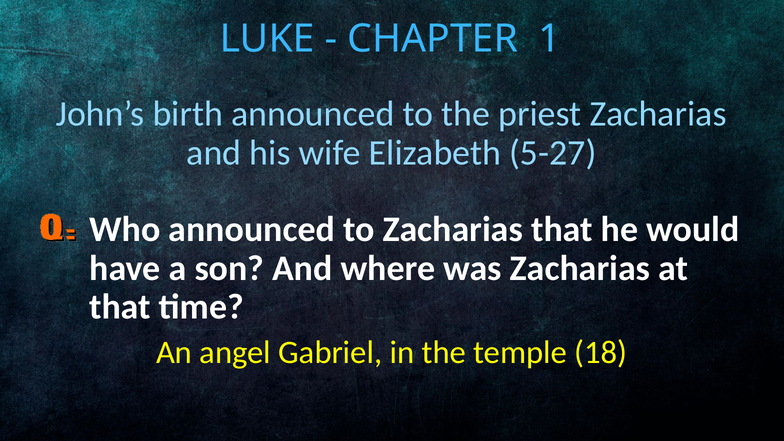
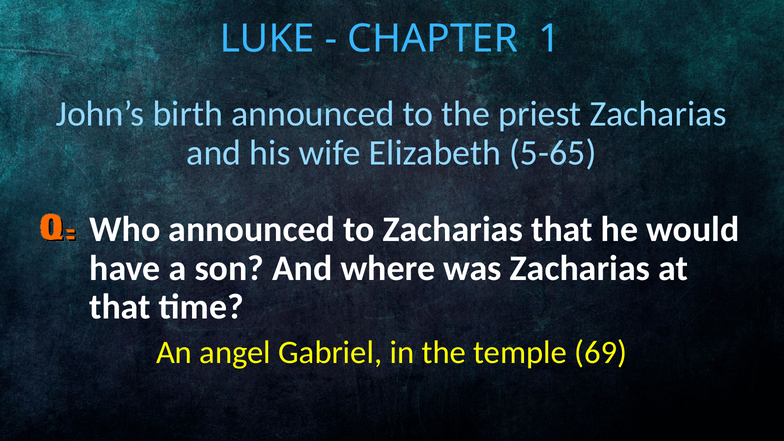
5-27: 5-27 -> 5-65
18: 18 -> 69
